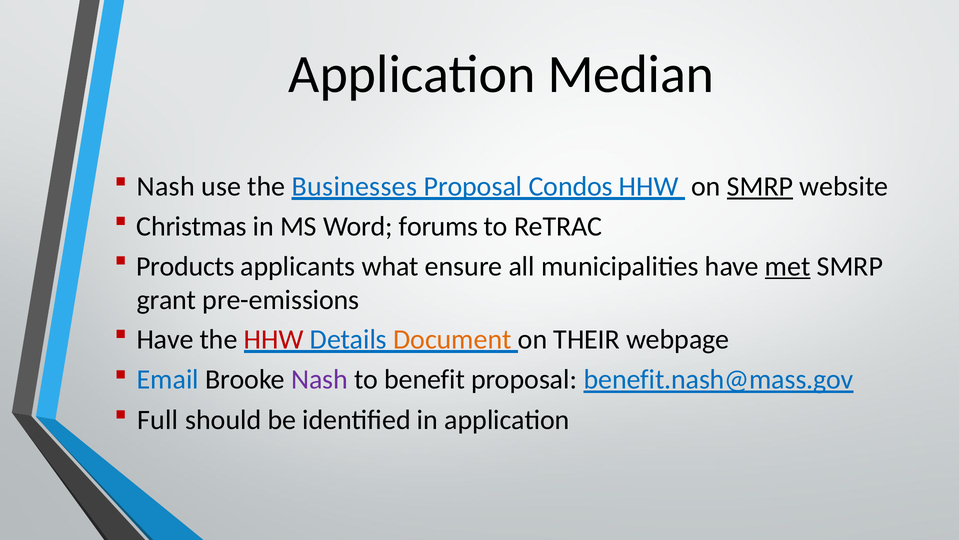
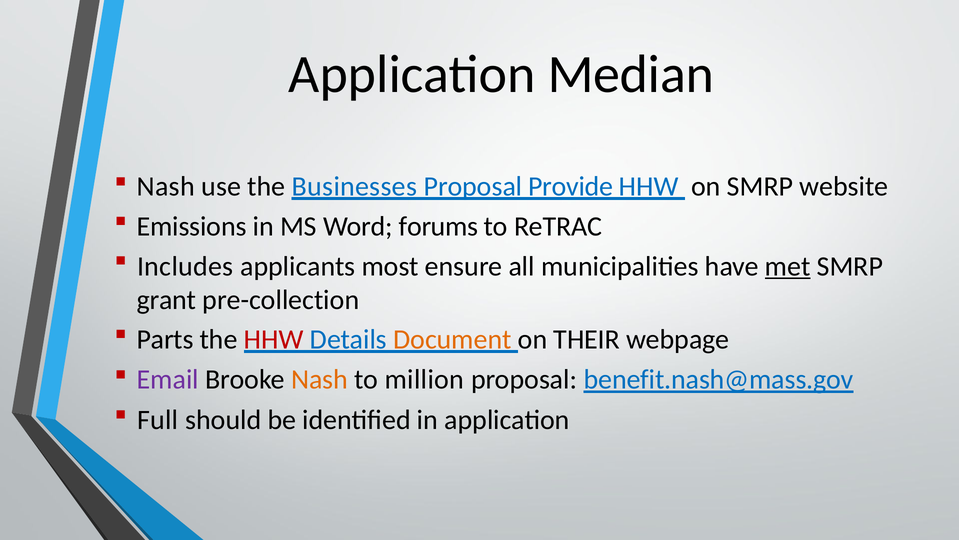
Condos: Condos -> Provide
SMRP at (760, 186) underline: present -> none
Christmas: Christmas -> Emissions
Products: Products -> Includes
what: what -> most
pre-emissions: pre-emissions -> pre-collection
Have at (165, 339): Have -> Parts
Email colour: blue -> purple
Nash at (320, 379) colour: purple -> orange
benefit: benefit -> million
